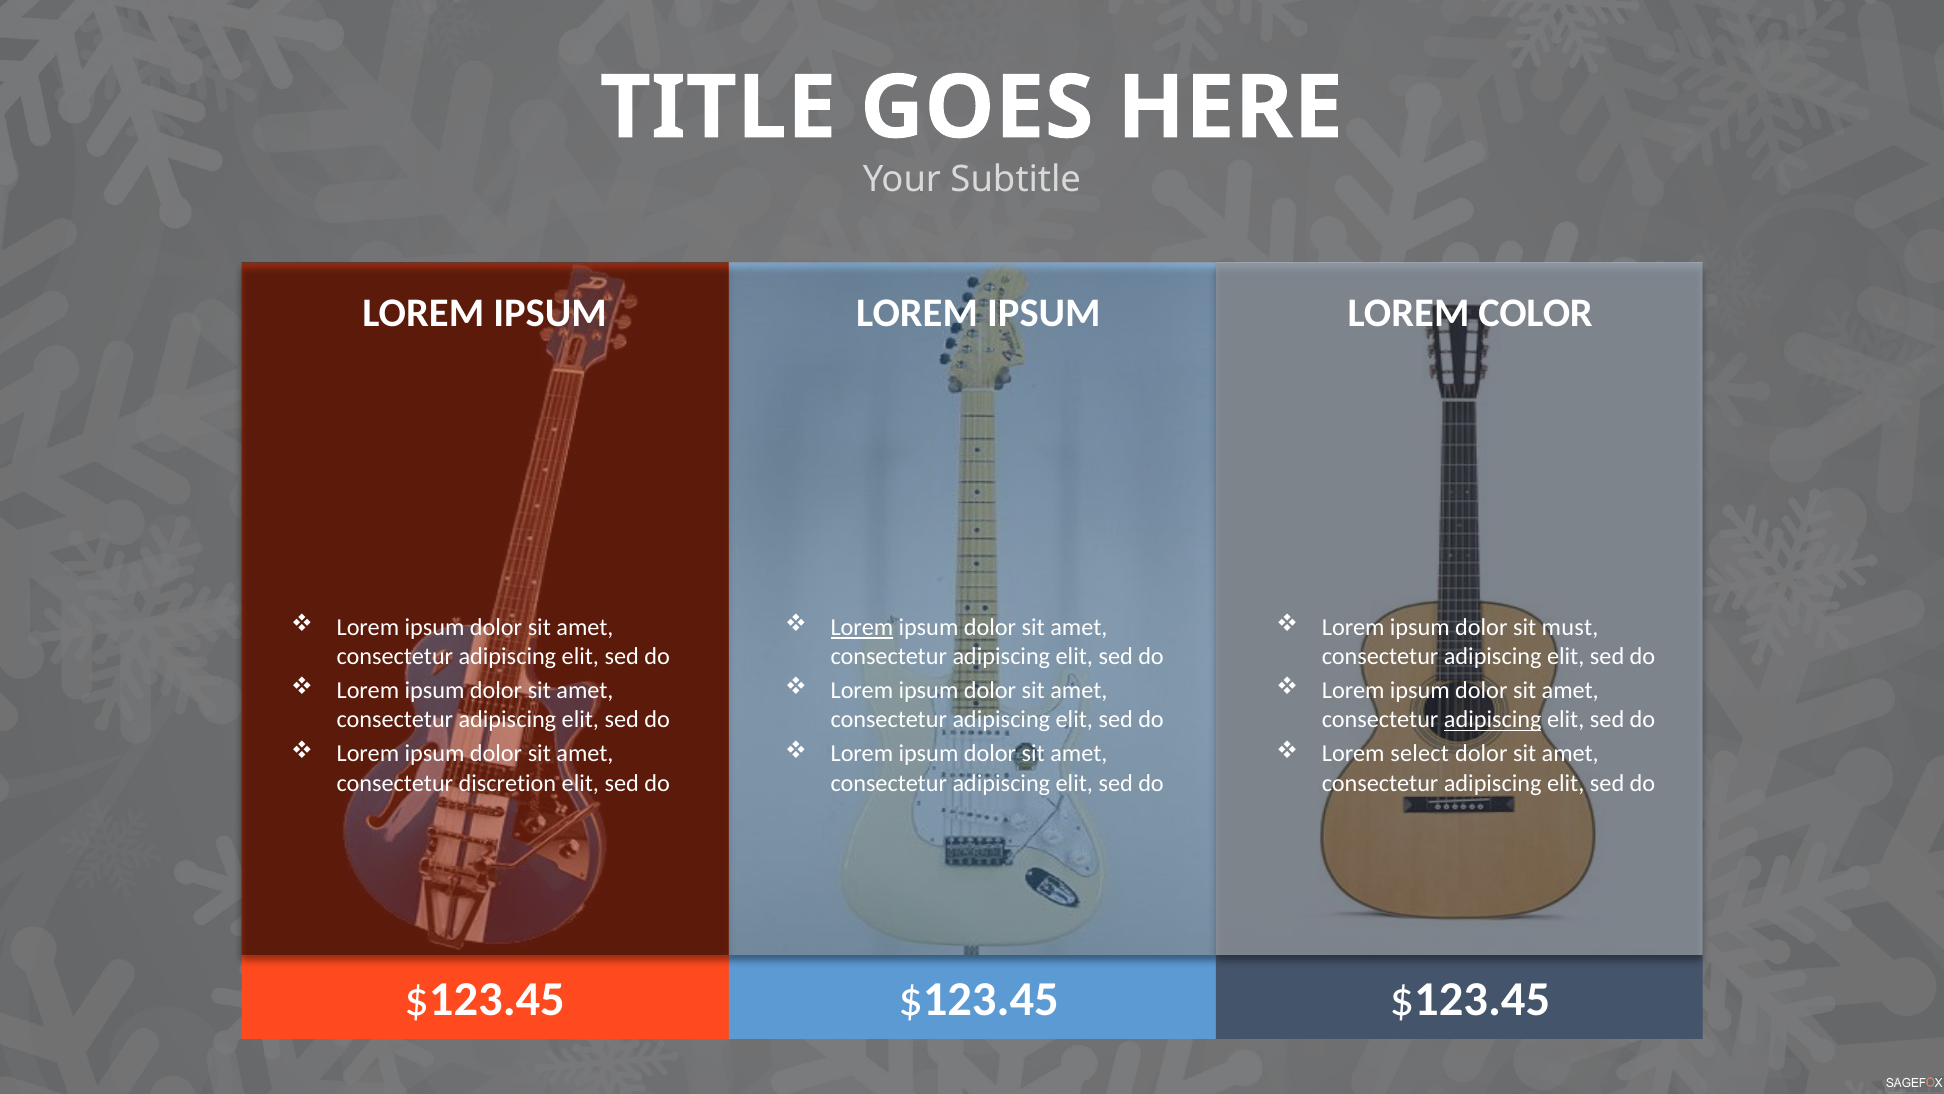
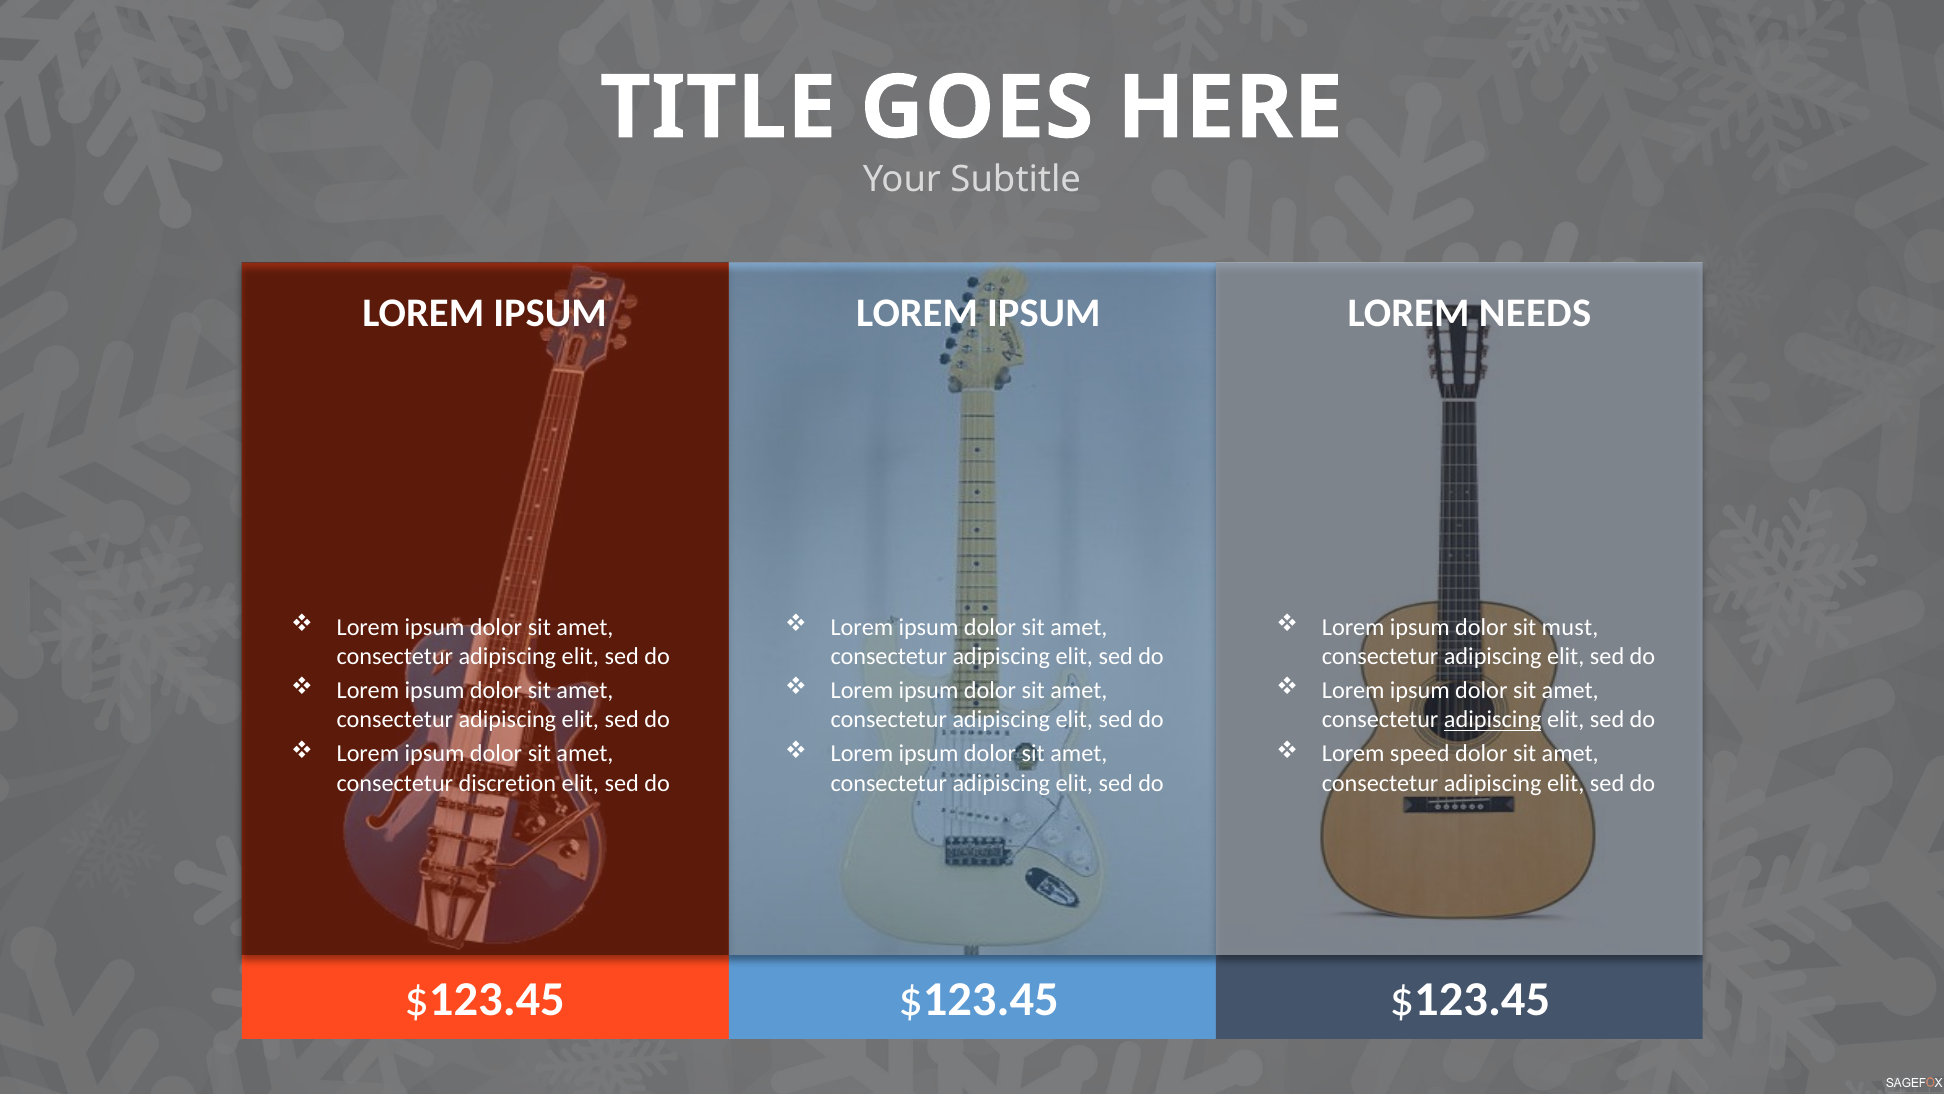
COLOR: COLOR -> NEEDS
Lorem at (862, 627) underline: present -> none
select: select -> speed
